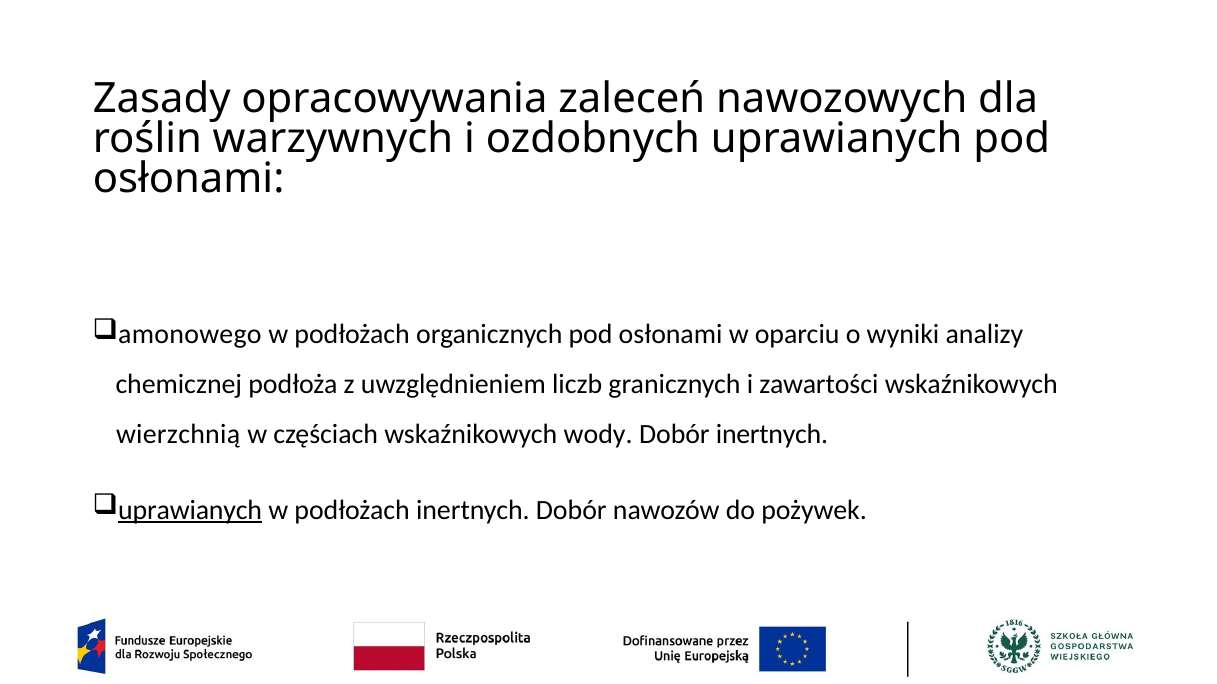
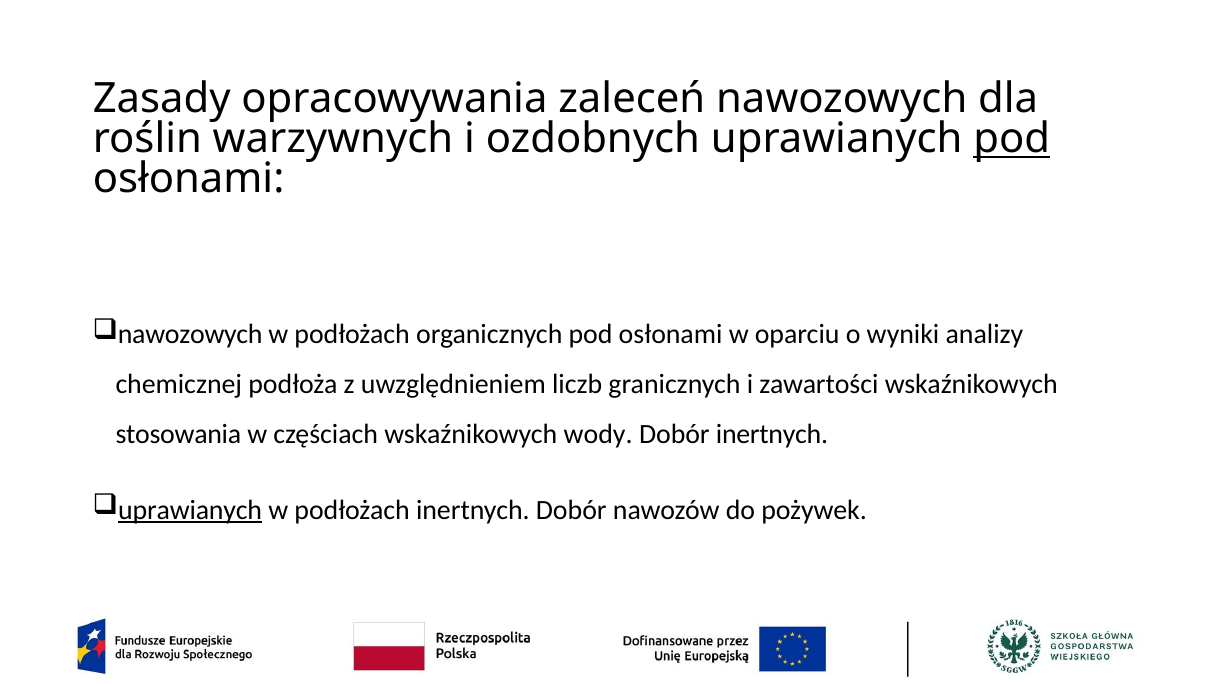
pod at (1012, 139) underline: none -> present
amonowego at (190, 335): amonowego -> nawozowych
wierzchnią: wierzchnią -> stosowania
